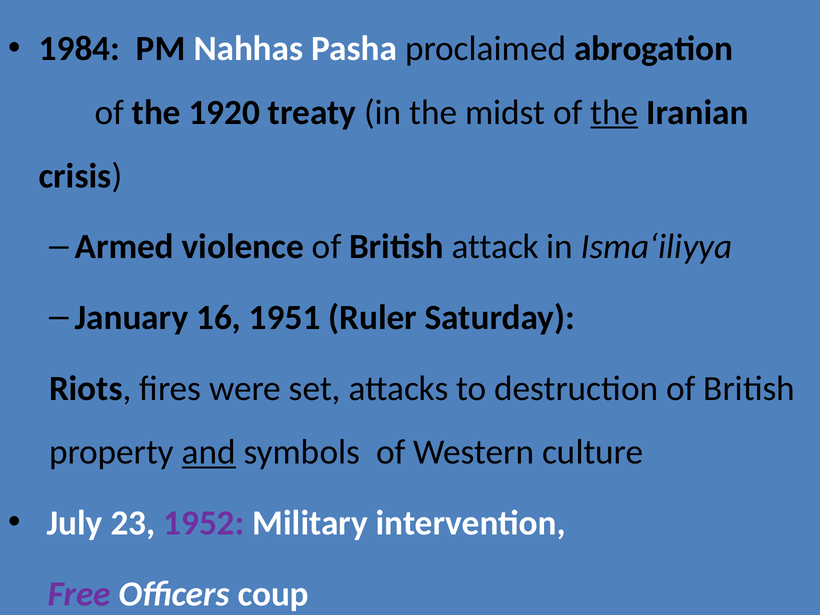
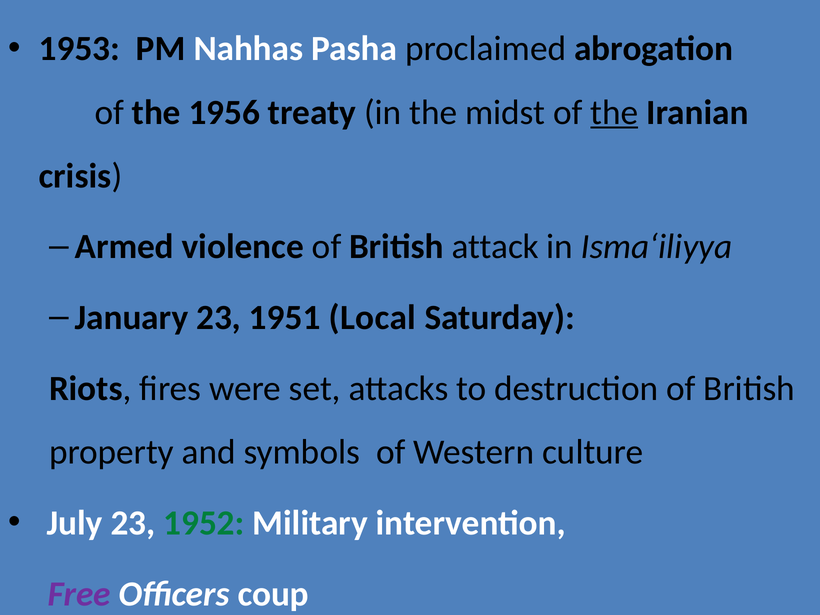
1984: 1984 -> 1953
1920: 1920 -> 1956
January 16: 16 -> 23
Ruler: Ruler -> Local
and underline: present -> none
1952 colour: purple -> green
